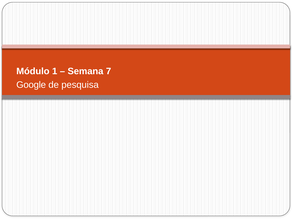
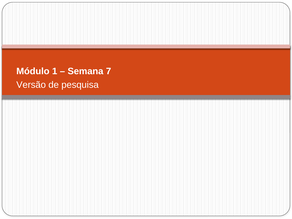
Google: Google -> Versão
